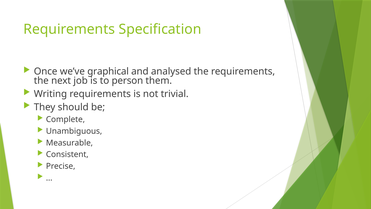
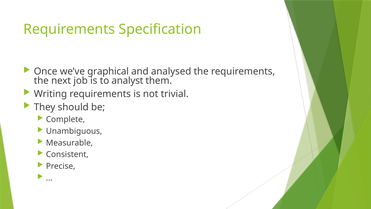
person: person -> analyst
